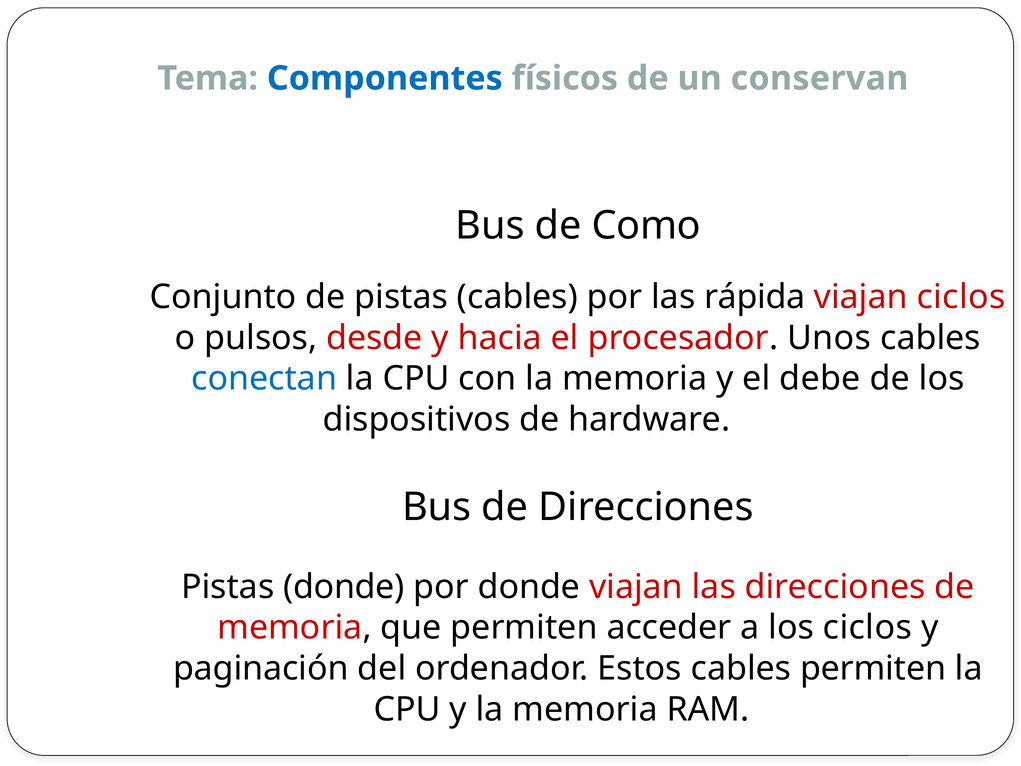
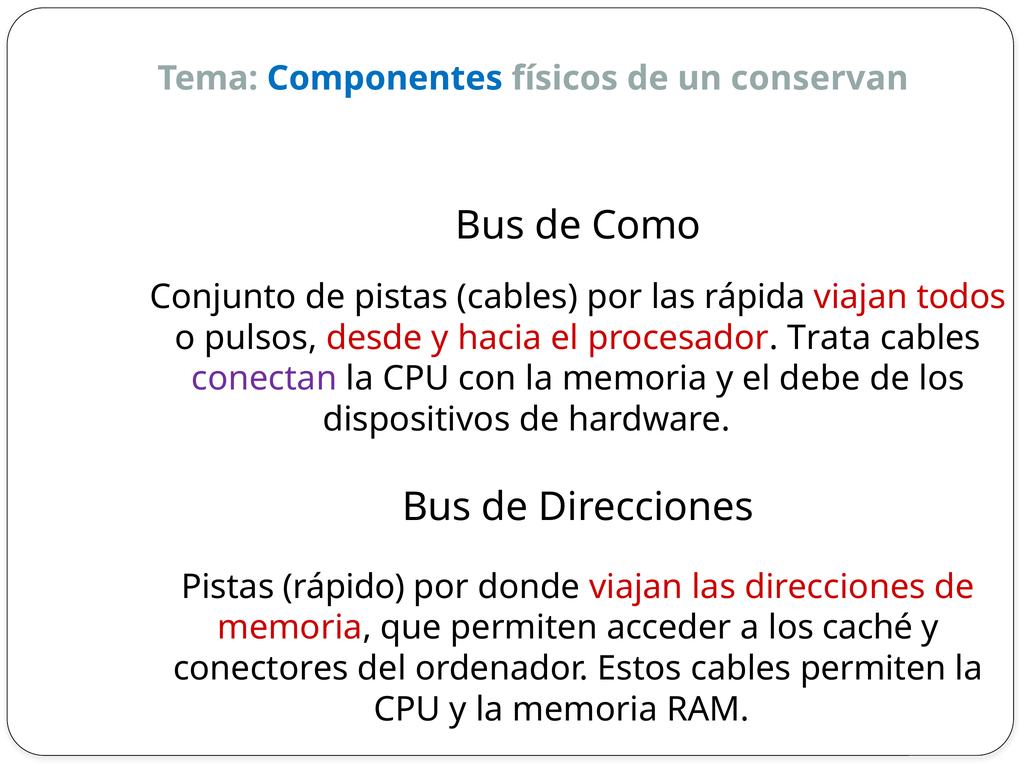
viajan ciclos: ciclos -> todos
Unos: Unos -> Trata
conectan colour: blue -> purple
Pistas donde: donde -> rápido
los ciclos: ciclos -> caché
paginación: paginación -> conectores
